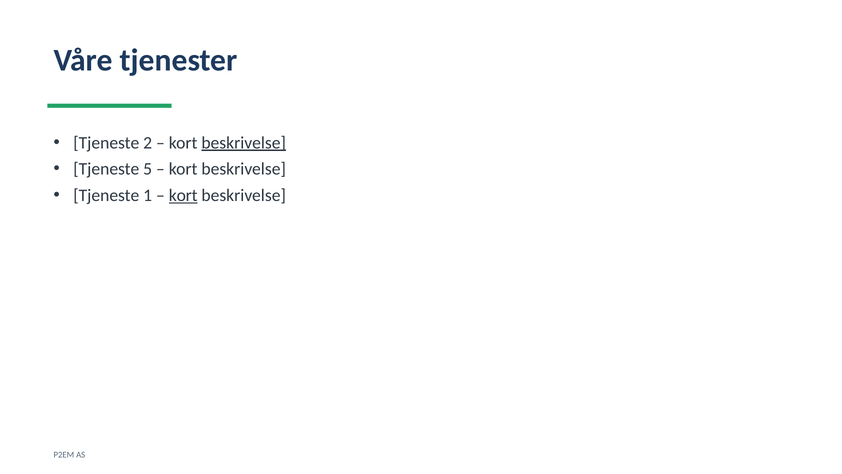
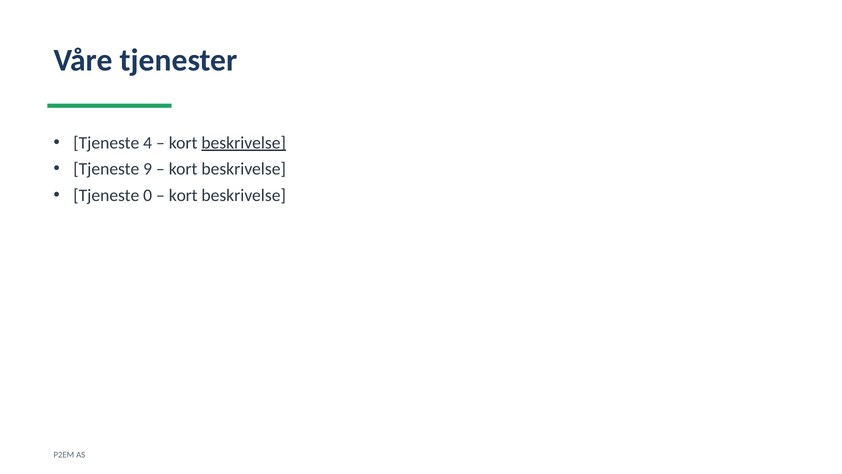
2: 2 -> 4
5: 5 -> 9
1: 1 -> 0
kort at (183, 195) underline: present -> none
